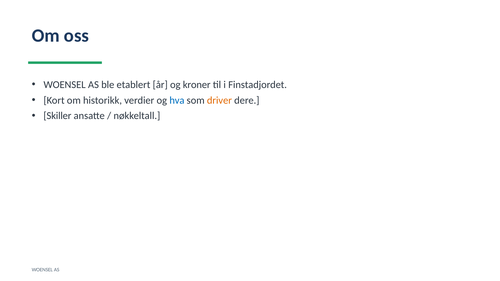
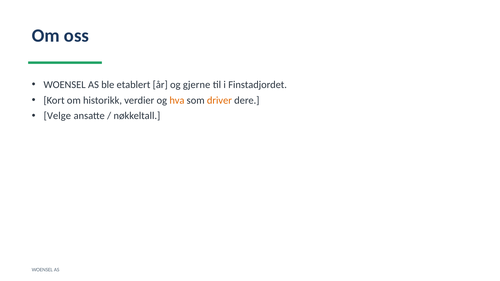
kroner: kroner -> gjerne
hva colour: blue -> orange
Skiller: Skiller -> Velge
